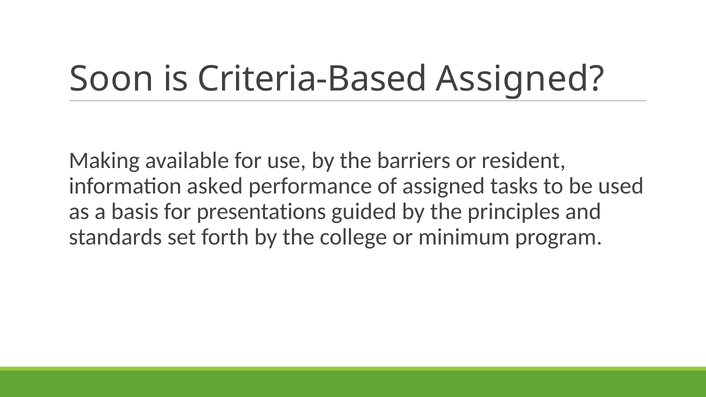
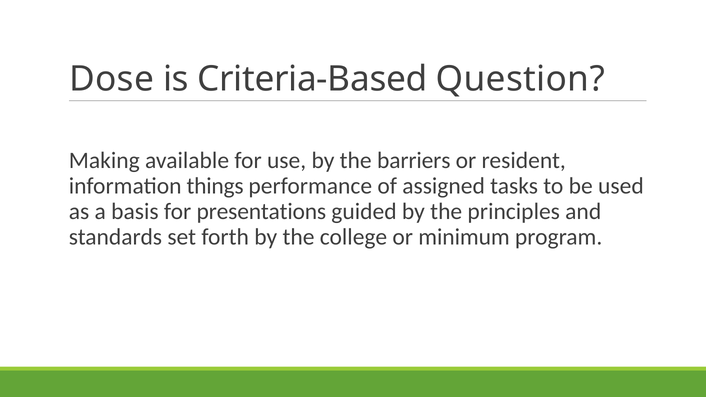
Soon: Soon -> Dose
Criteria-Based Assigned: Assigned -> Question
asked: asked -> things
